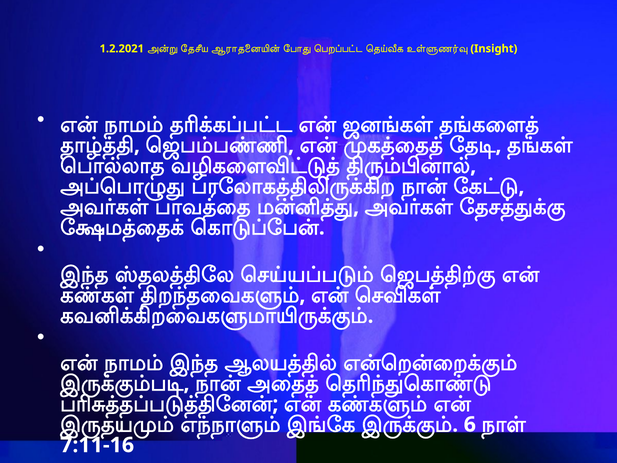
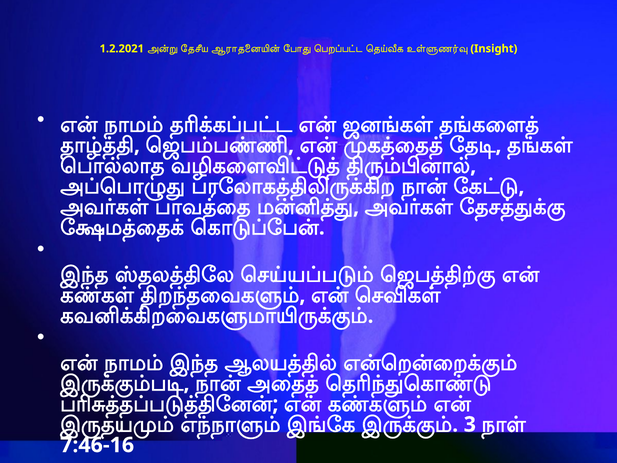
6: 6 -> 3
7:11-16: 7:11-16 -> 7:46-16
